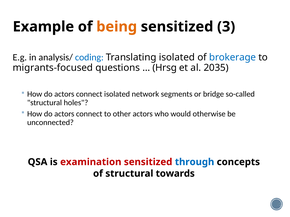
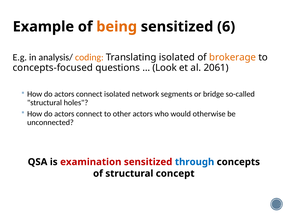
3: 3 -> 6
coding colour: blue -> orange
brokerage colour: blue -> orange
migrants-focused: migrants-focused -> concepts-focused
Hrsg: Hrsg -> Look
2035: 2035 -> 2061
towards: towards -> concept
